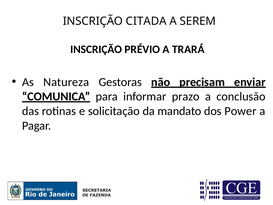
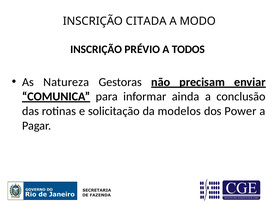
SEREM: SEREM -> MODO
TRARÁ: TRARÁ -> TODOS
prazo: prazo -> ainda
mandato: mandato -> modelos
